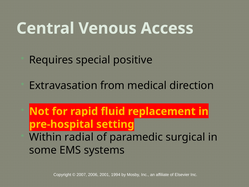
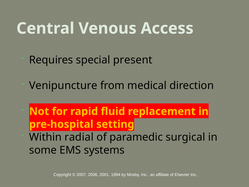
positive: positive -> present
Extravasation: Extravasation -> Venipuncture
